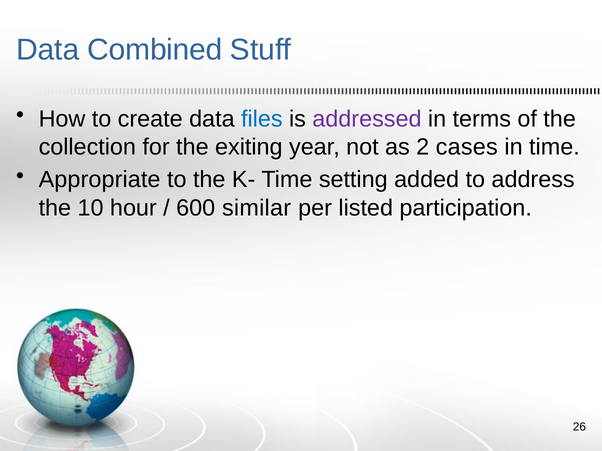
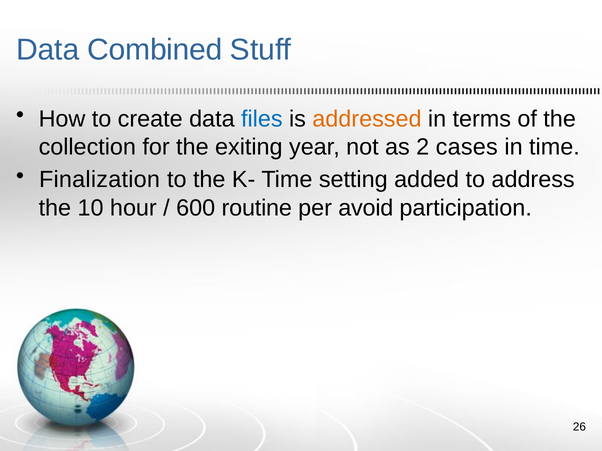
addressed colour: purple -> orange
Appropriate: Appropriate -> Finalization
similar: similar -> routine
listed: listed -> avoid
